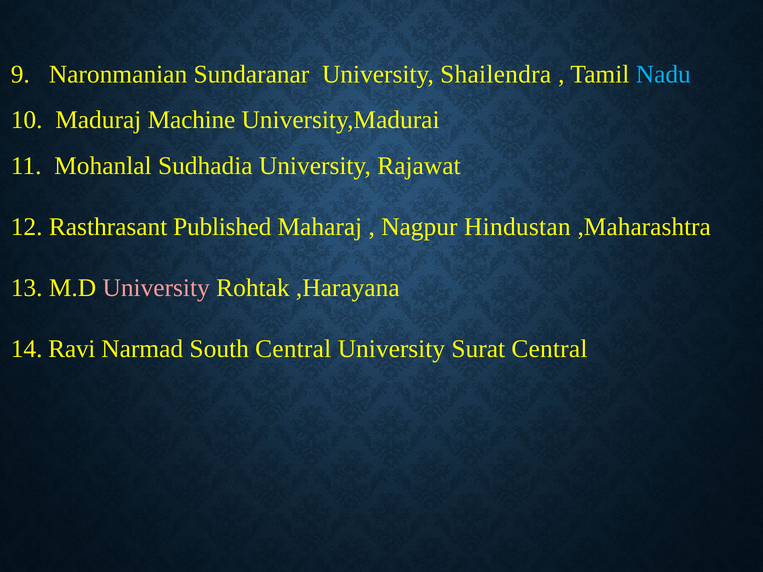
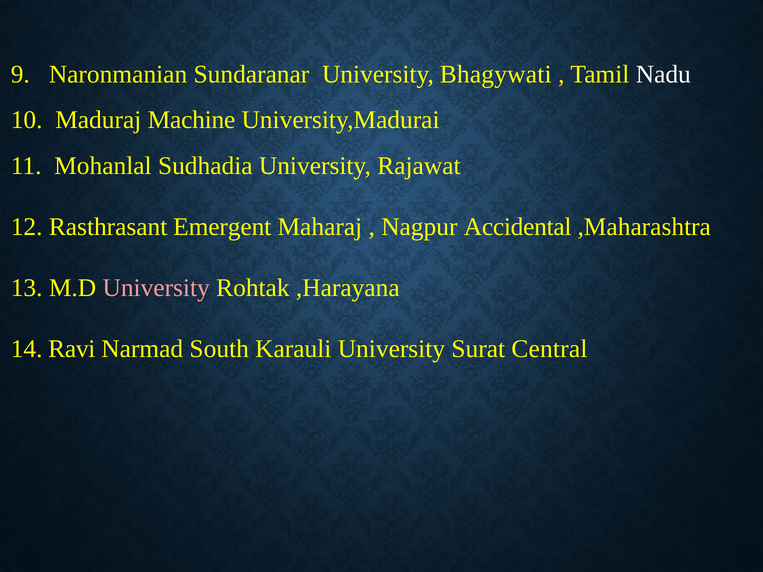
Shailendra: Shailendra -> Bhagywati
Nadu colour: light blue -> white
Published: Published -> Emergent
Hindustan: Hindustan -> Accidental
South Central: Central -> Karauli
